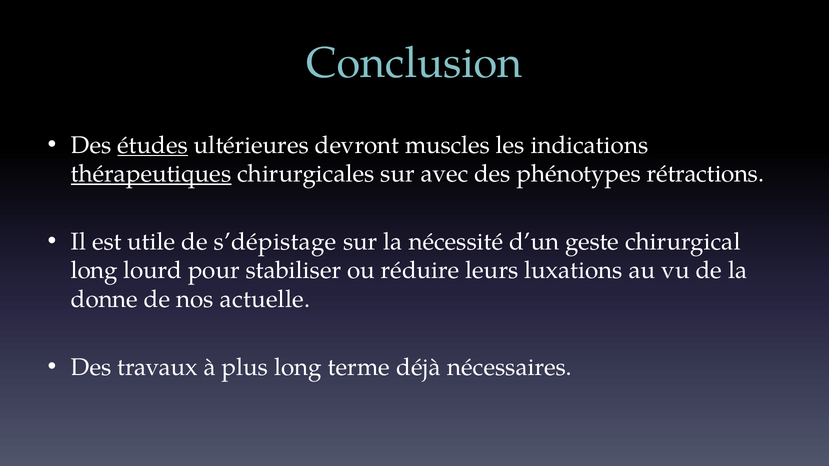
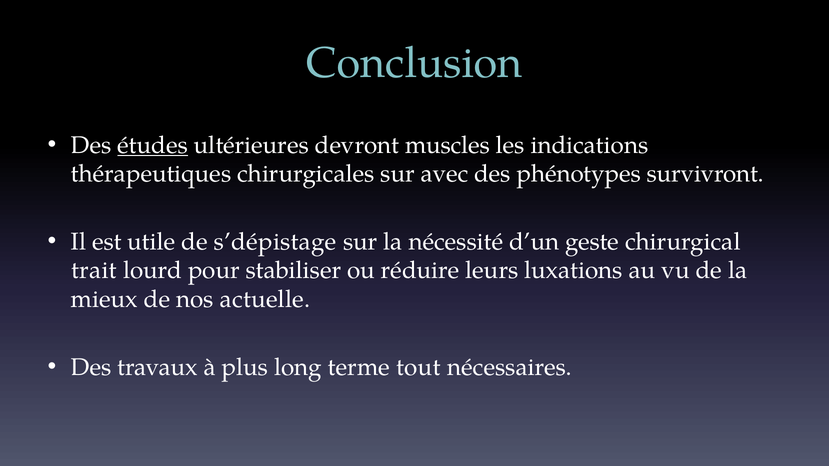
thérapeutiques underline: present -> none
rétractions: rétractions -> survivront
long at (94, 271): long -> trait
donne: donne -> mieux
déjà: déjà -> tout
